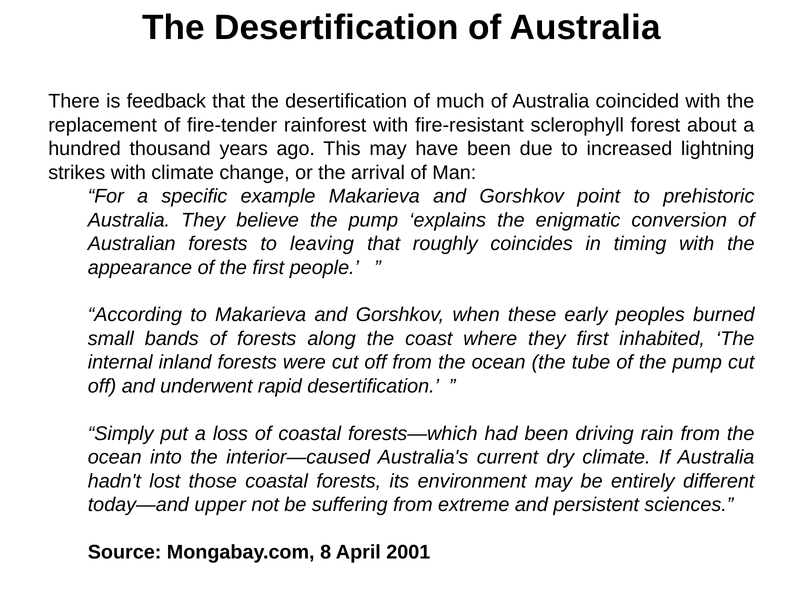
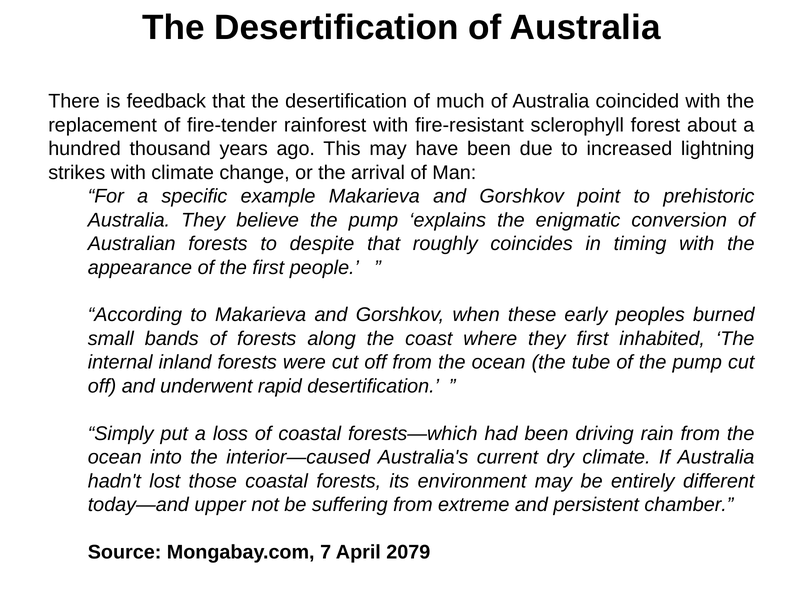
leaving: leaving -> despite
sciences: sciences -> chamber
8: 8 -> 7
2001: 2001 -> 2079
